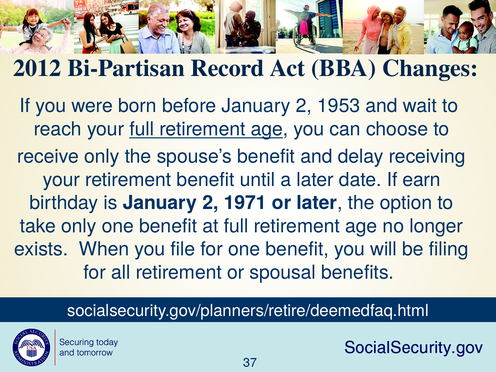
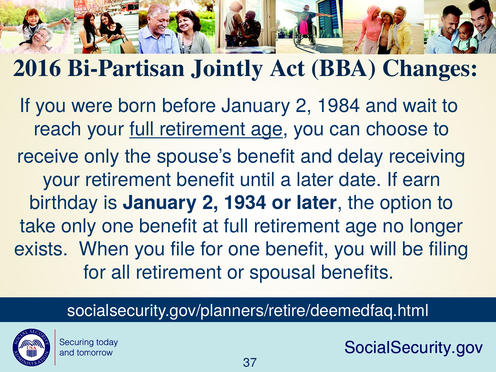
2012: 2012 -> 2016
Record: Record -> Jointly
1953: 1953 -> 1984
1971: 1971 -> 1934
